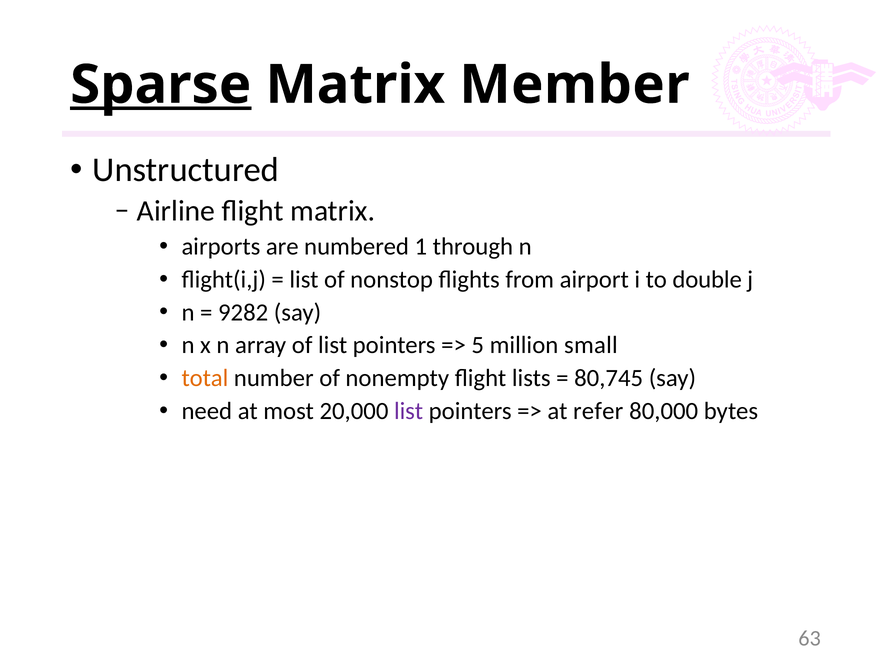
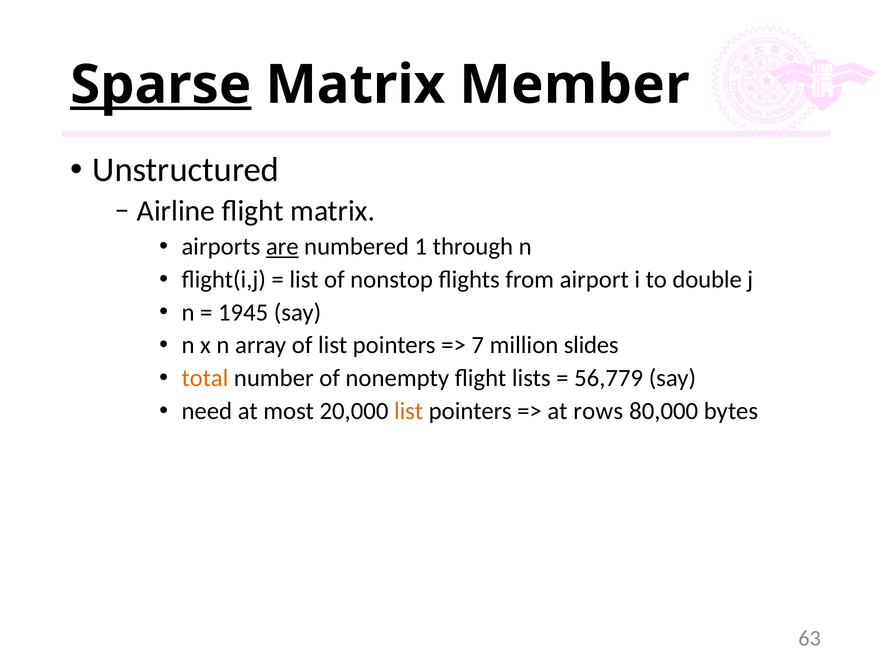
are underline: none -> present
9282: 9282 -> 1945
5: 5 -> 7
small: small -> slides
80,745: 80,745 -> 56,779
list at (409, 411) colour: purple -> orange
refer: refer -> rows
